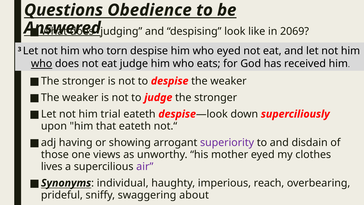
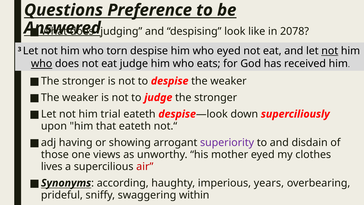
Obedience: Obedience -> Preference
2069: 2069 -> 2078
not at (330, 51) underline: none -> present
air colour: purple -> red
individual: individual -> according
reach: reach -> years
about: about -> within
